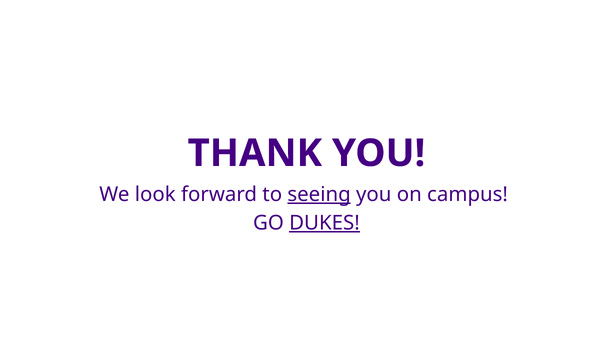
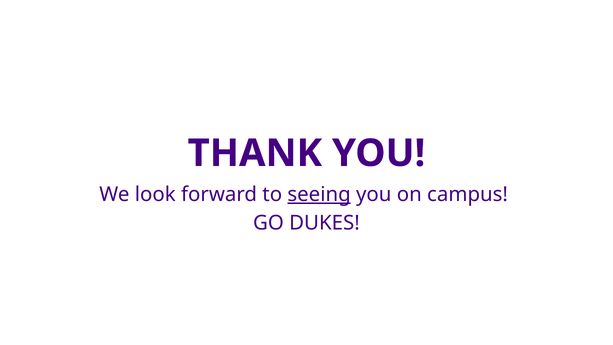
DUKES underline: present -> none
